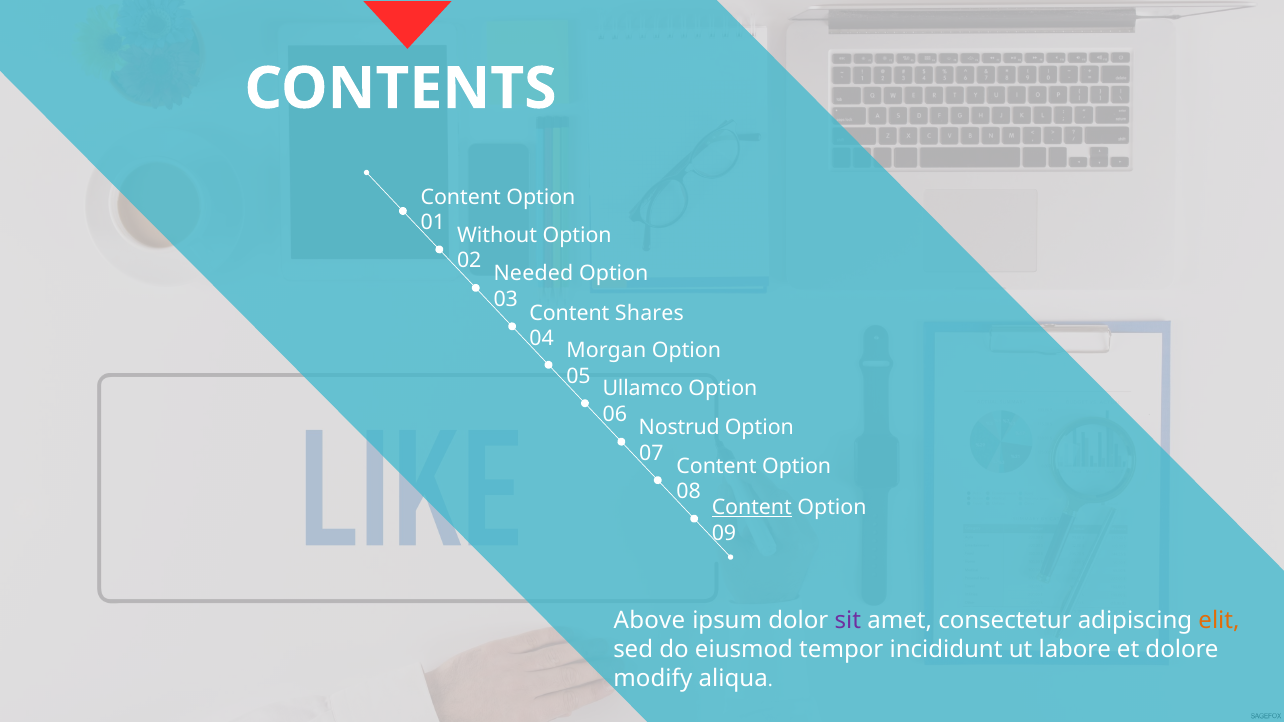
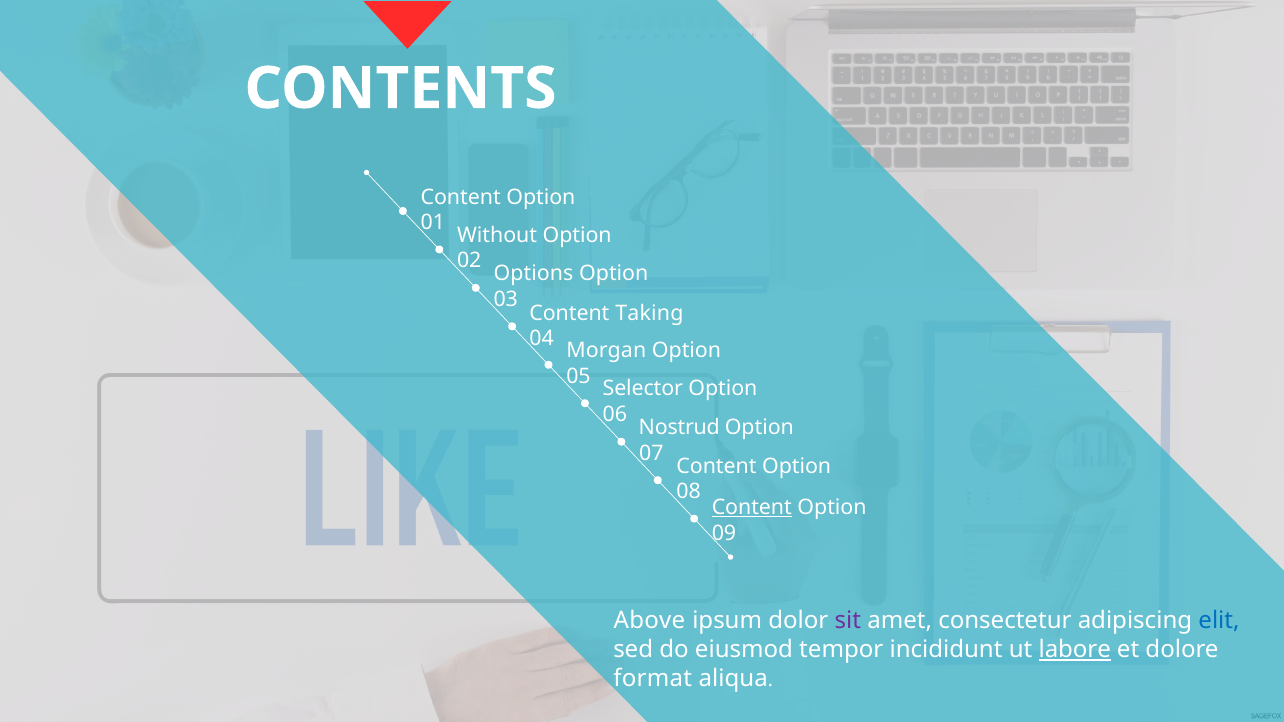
Needed: Needed -> Options
Shares: Shares -> Taking
Ullamco: Ullamco -> Selector
elit colour: orange -> blue
labore underline: none -> present
modify: modify -> format
